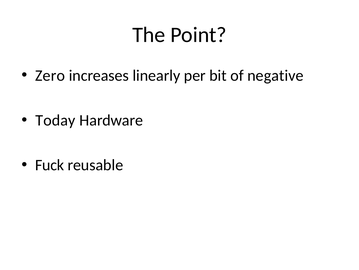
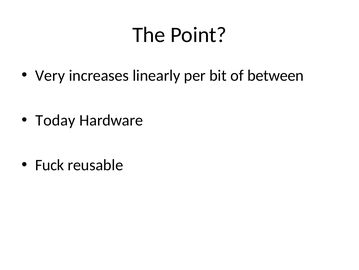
Zero: Zero -> Very
negative: negative -> between
